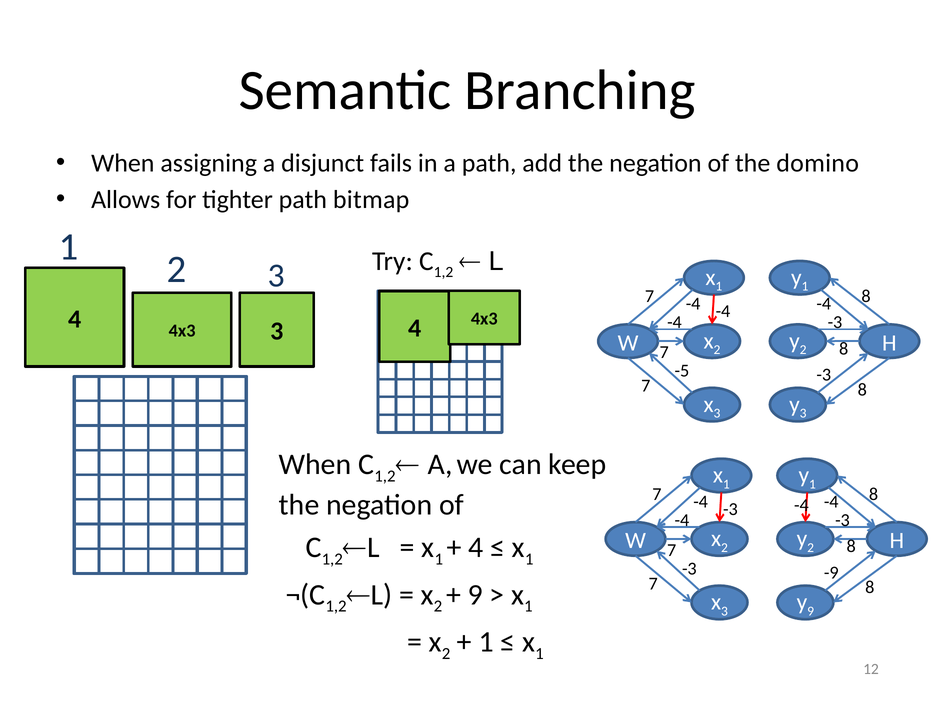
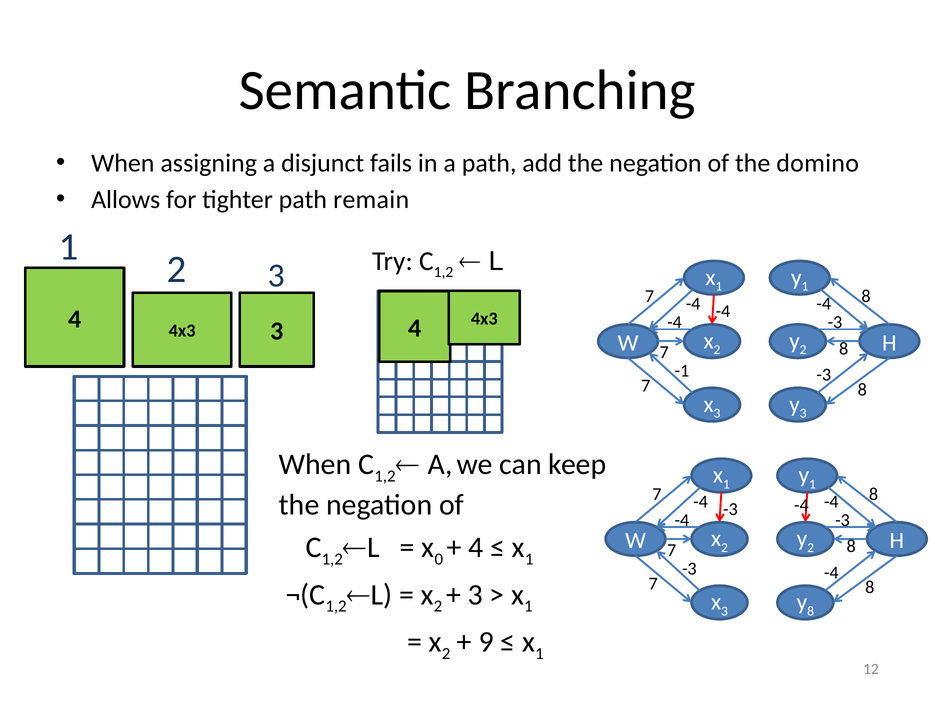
bitmap: bitmap -> remain
-5: -5 -> -1
1 at (439, 559): 1 -> 0
-9 at (831, 573): -9 -> -4
9 at (475, 595): 9 -> 3
9 at (811, 611): 9 -> 8
1 at (486, 642): 1 -> 9
